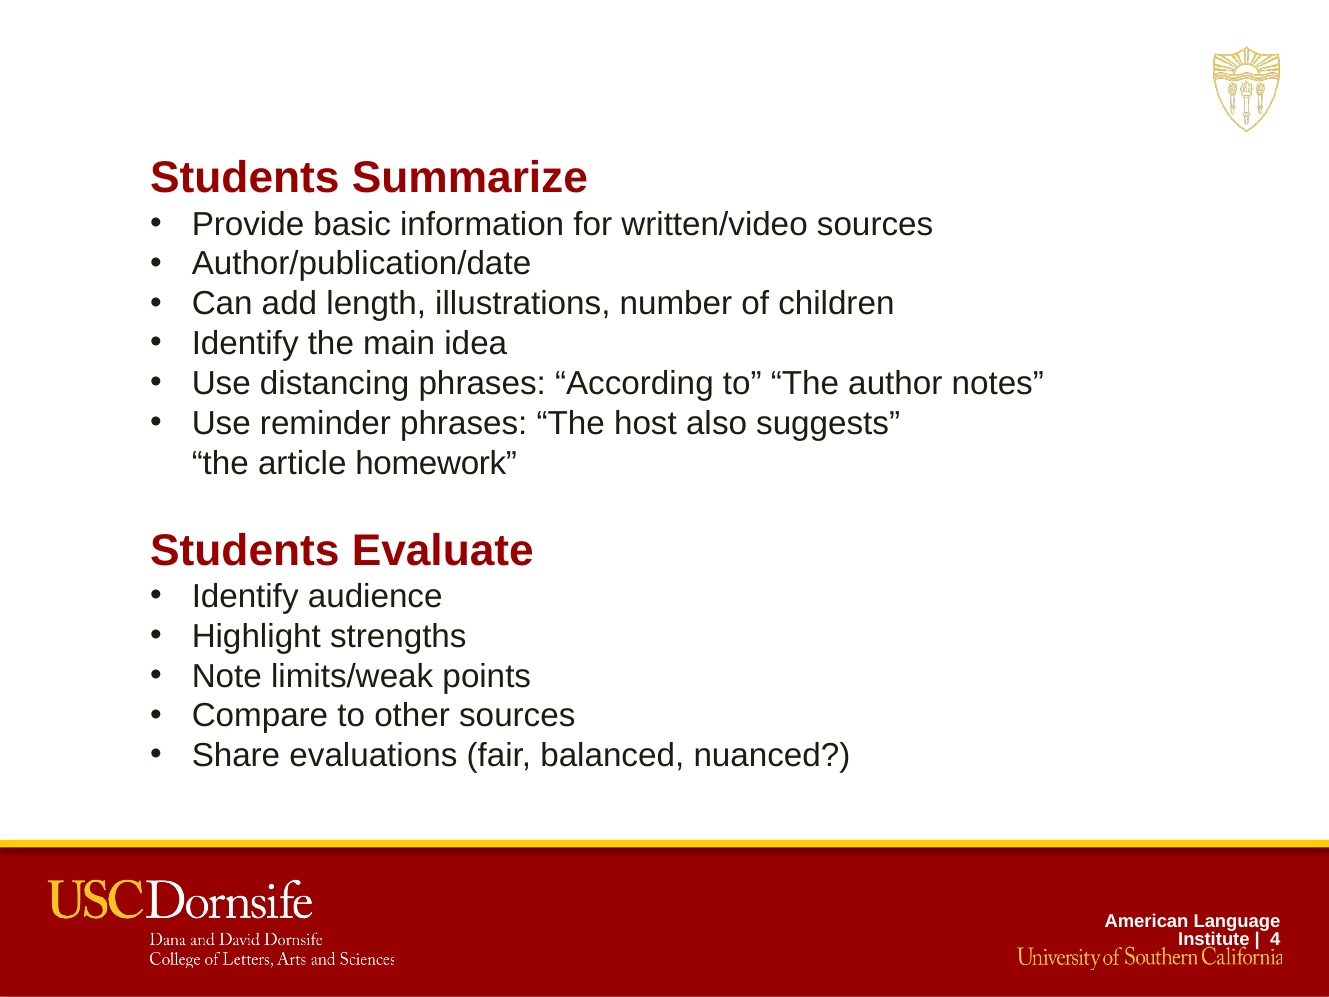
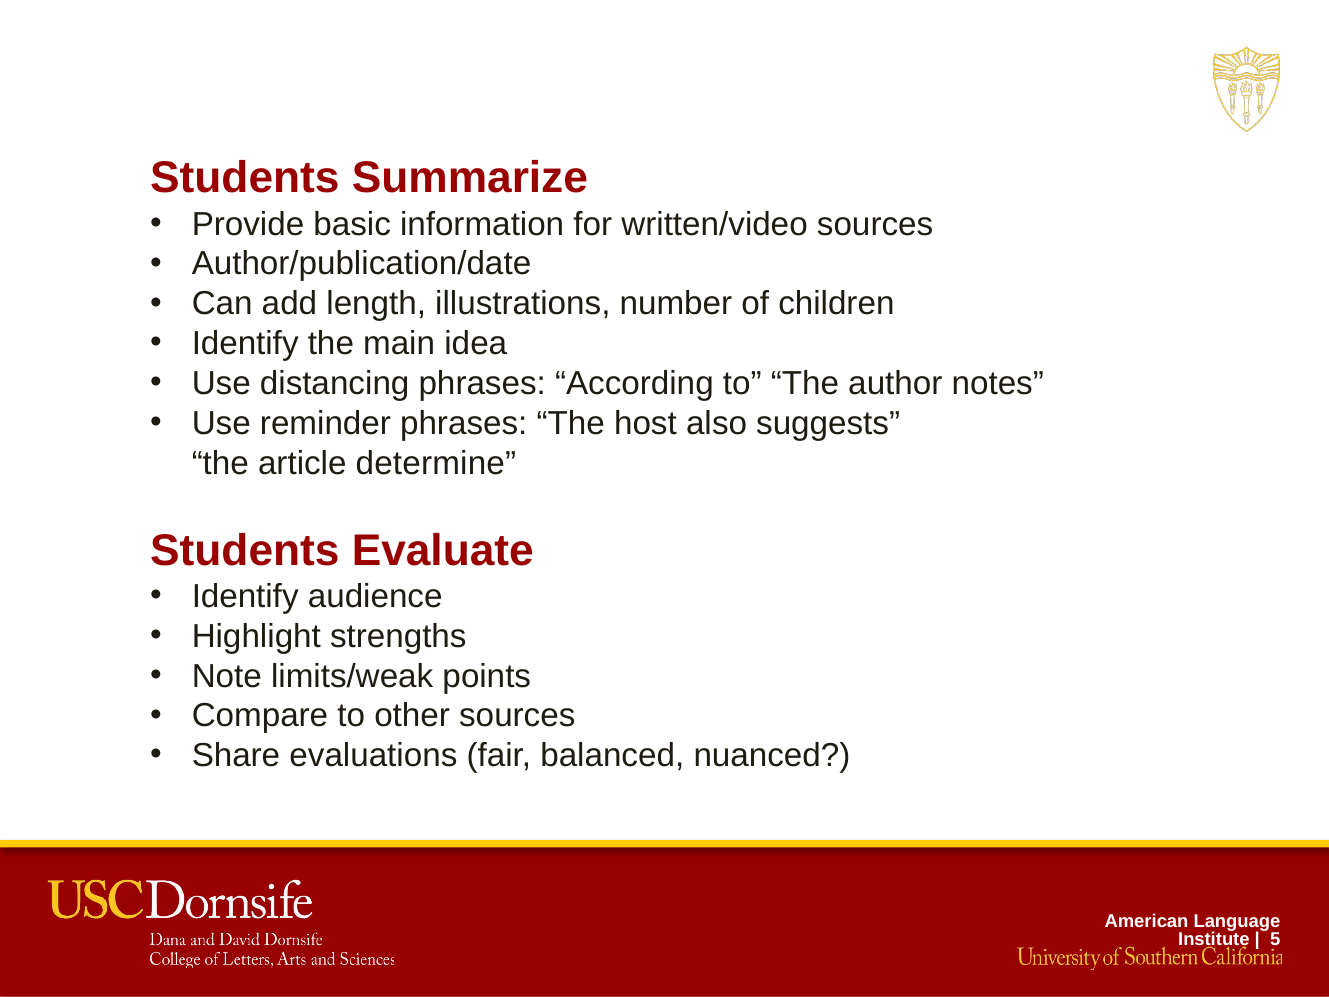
homework: homework -> determine
4: 4 -> 5
